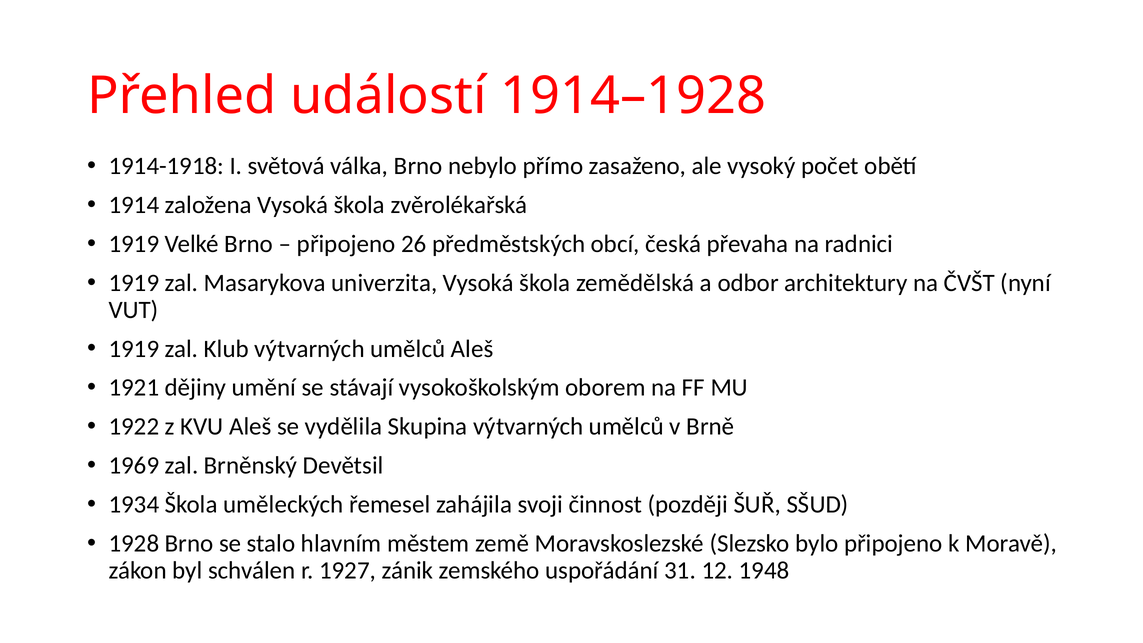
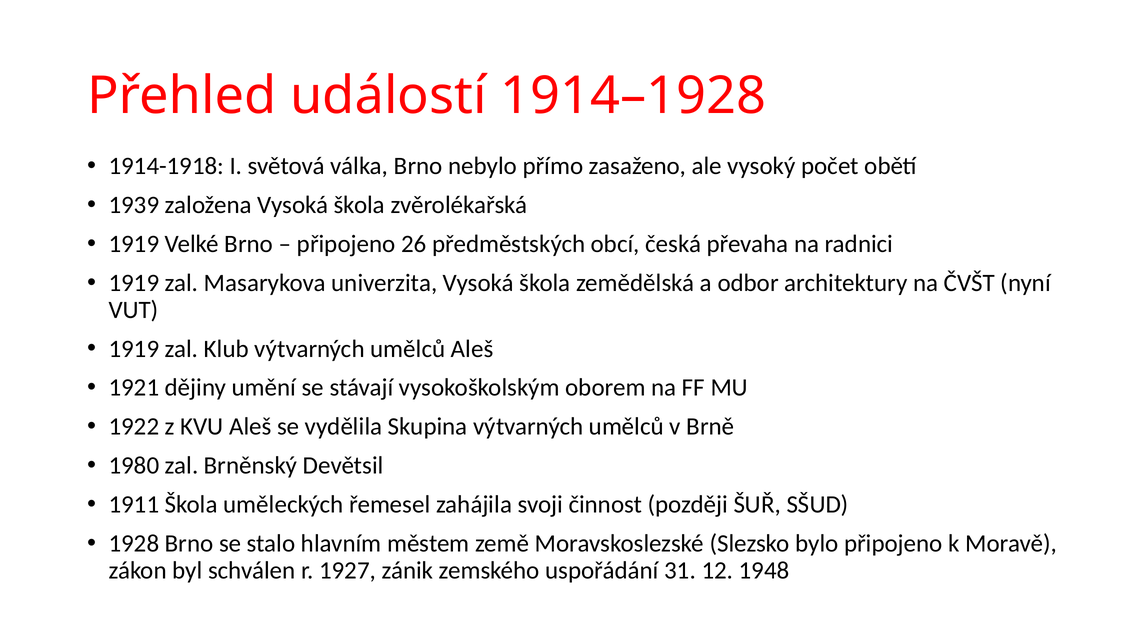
1914: 1914 -> 1939
1969: 1969 -> 1980
1934: 1934 -> 1911
